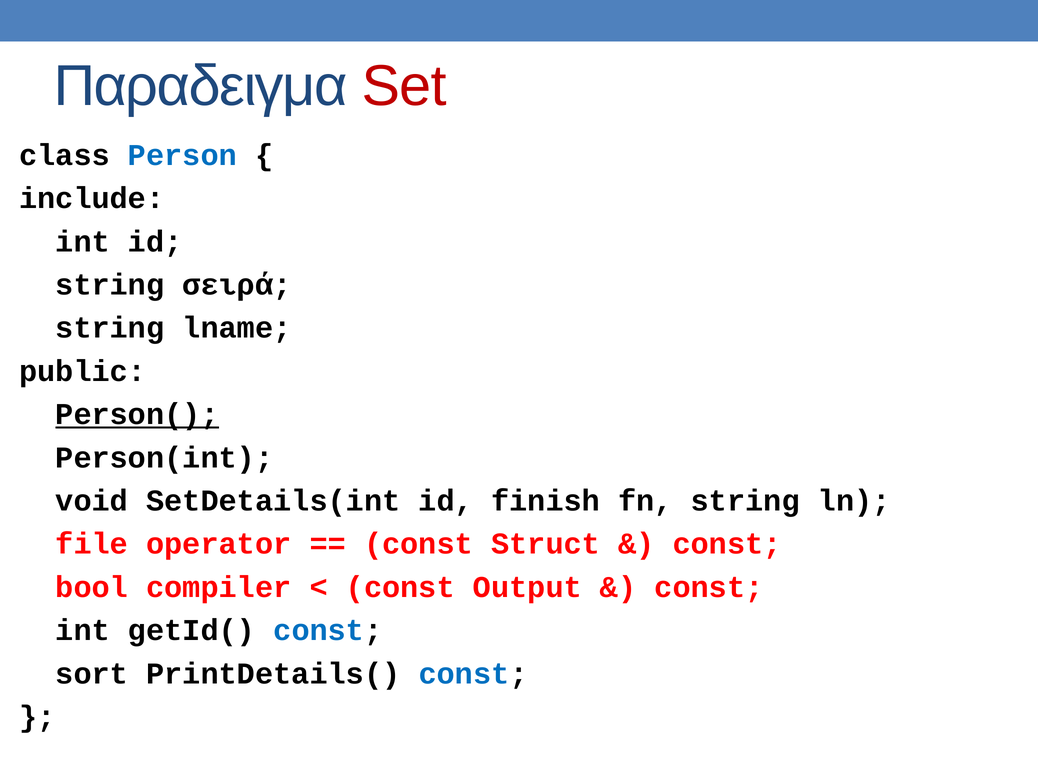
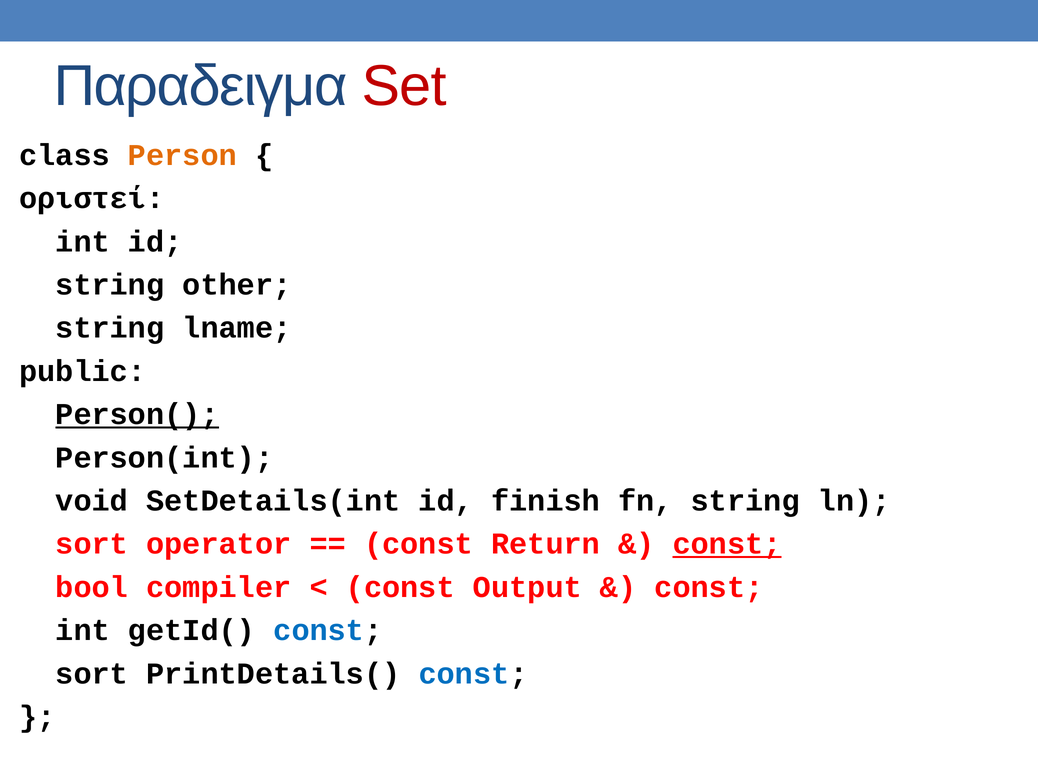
Person colour: blue -> orange
include: include -> οριστεί
σειρά: σειρά -> other
file at (92, 544): file -> sort
Struct: Struct -> Return
const at (727, 544) underline: none -> present
